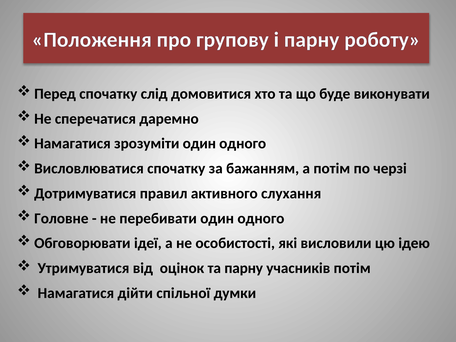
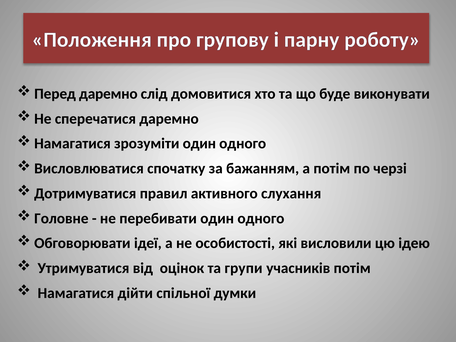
Перед спочатку: спочатку -> даремно
та парну: парну -> групи
